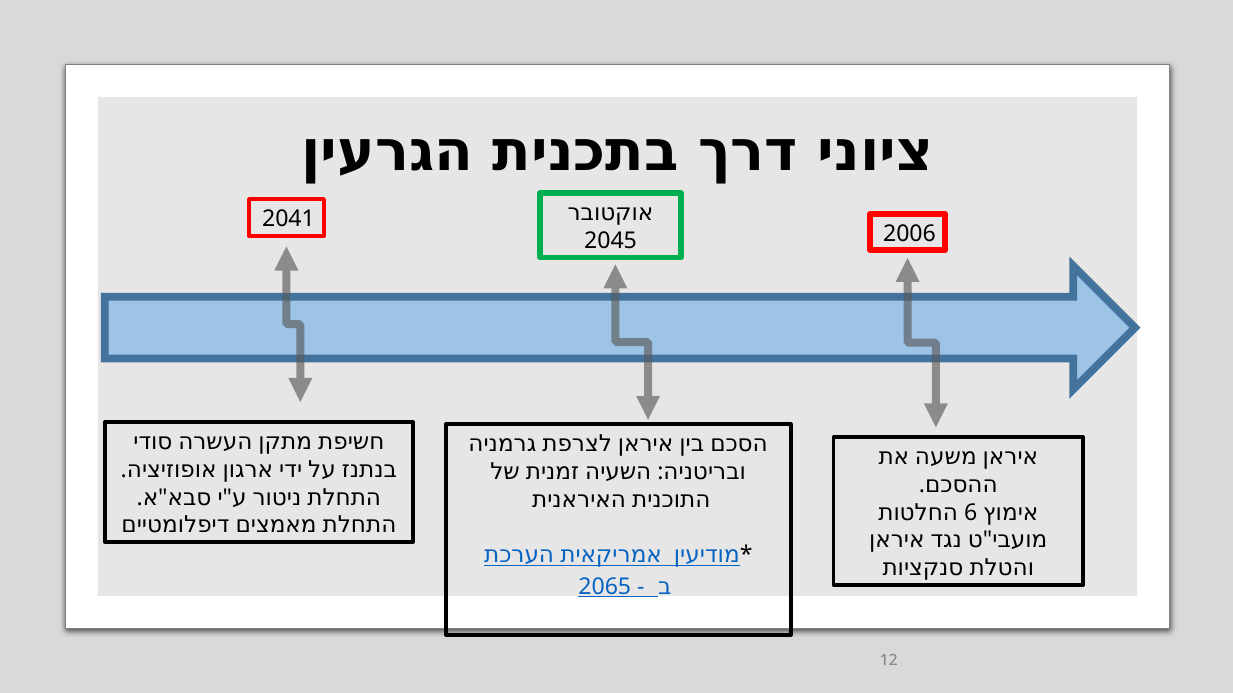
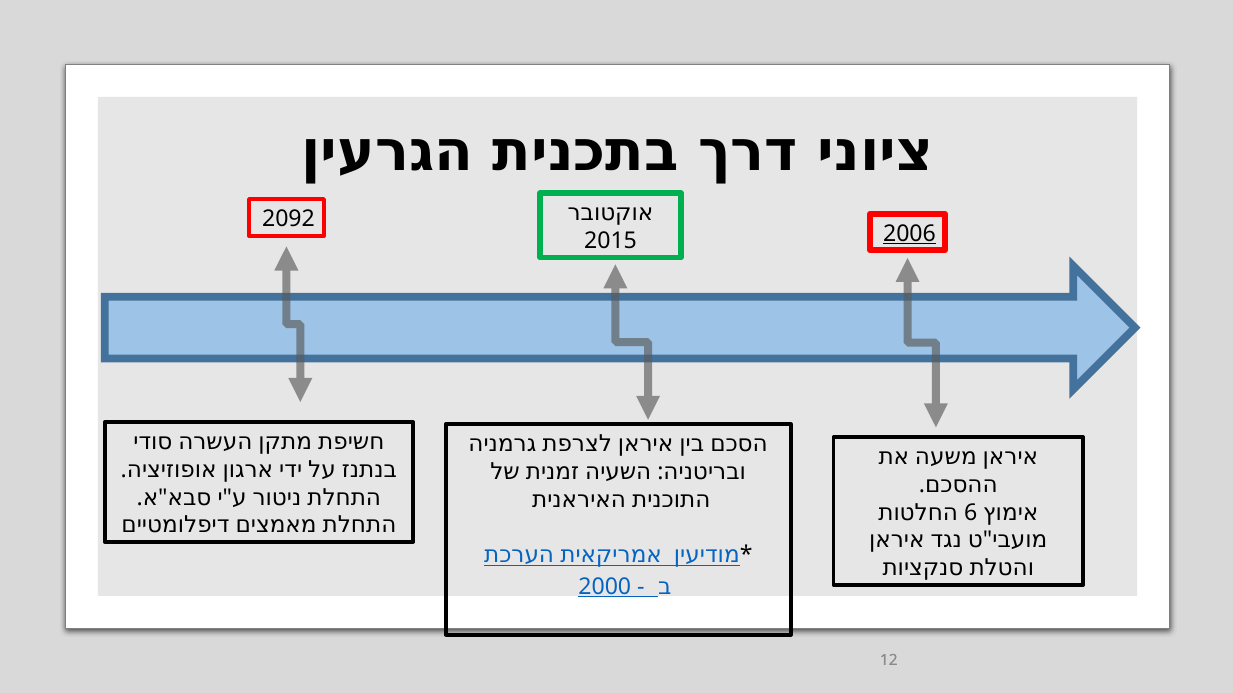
2041: 2041 -> 2092
2006 underline: none -> present
2045: 2045 -> 2015
2065: 2065 -> 2000
